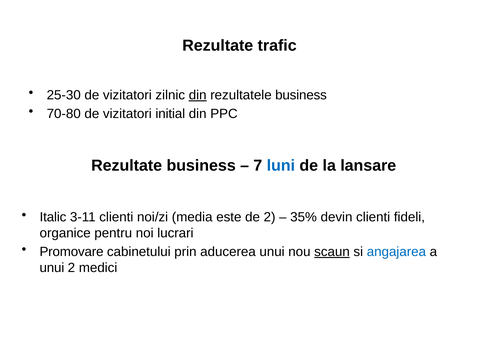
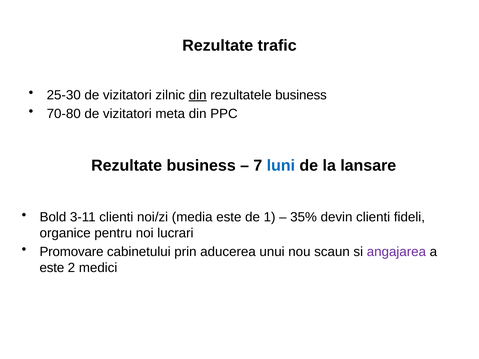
initial: initial -> meta
Italic: Italic -> Bold
de 2: 2 -> 1
scaun underline: present -> none
angajarea colour: blue -> purple
unui at (52, 268): unui -> este
